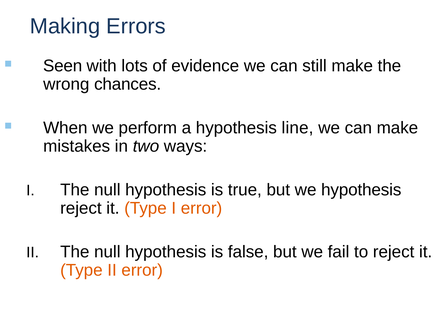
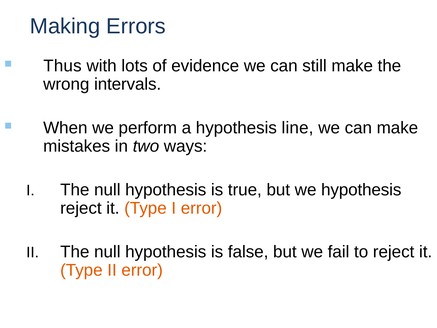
Seen: Seen -> Thus
chances: chances -> intervals
